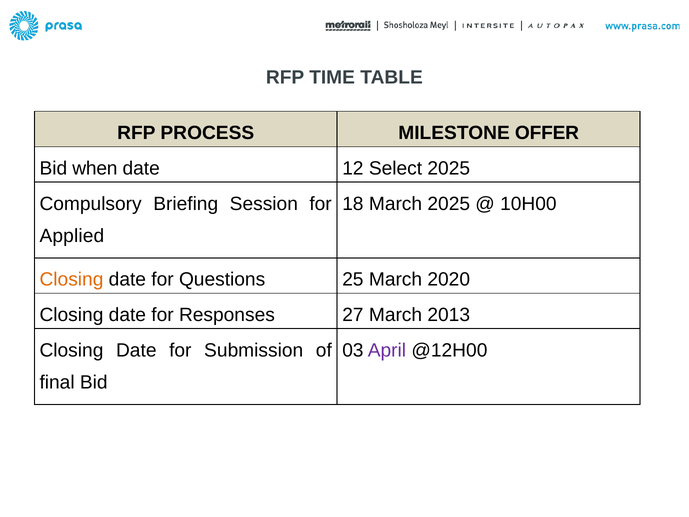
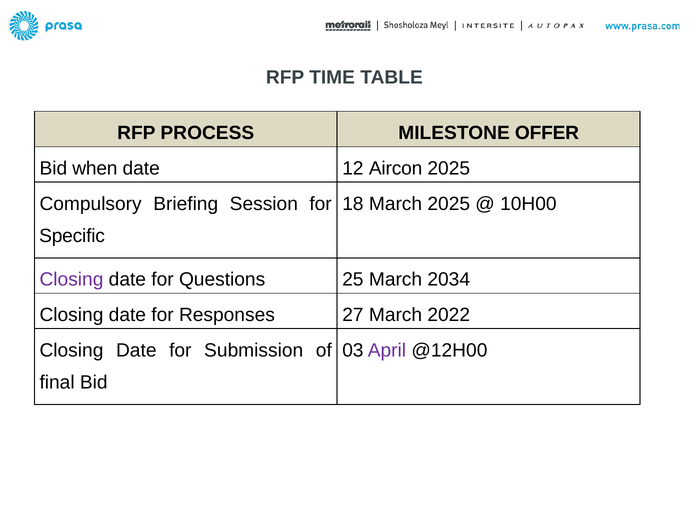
Select: Select -> Aircon
Applied: Applied -> Specific
Closing at (71, 279) colour: orange -> purple
2020: 2020 -> 2034
2013: 2013 -> 2022
